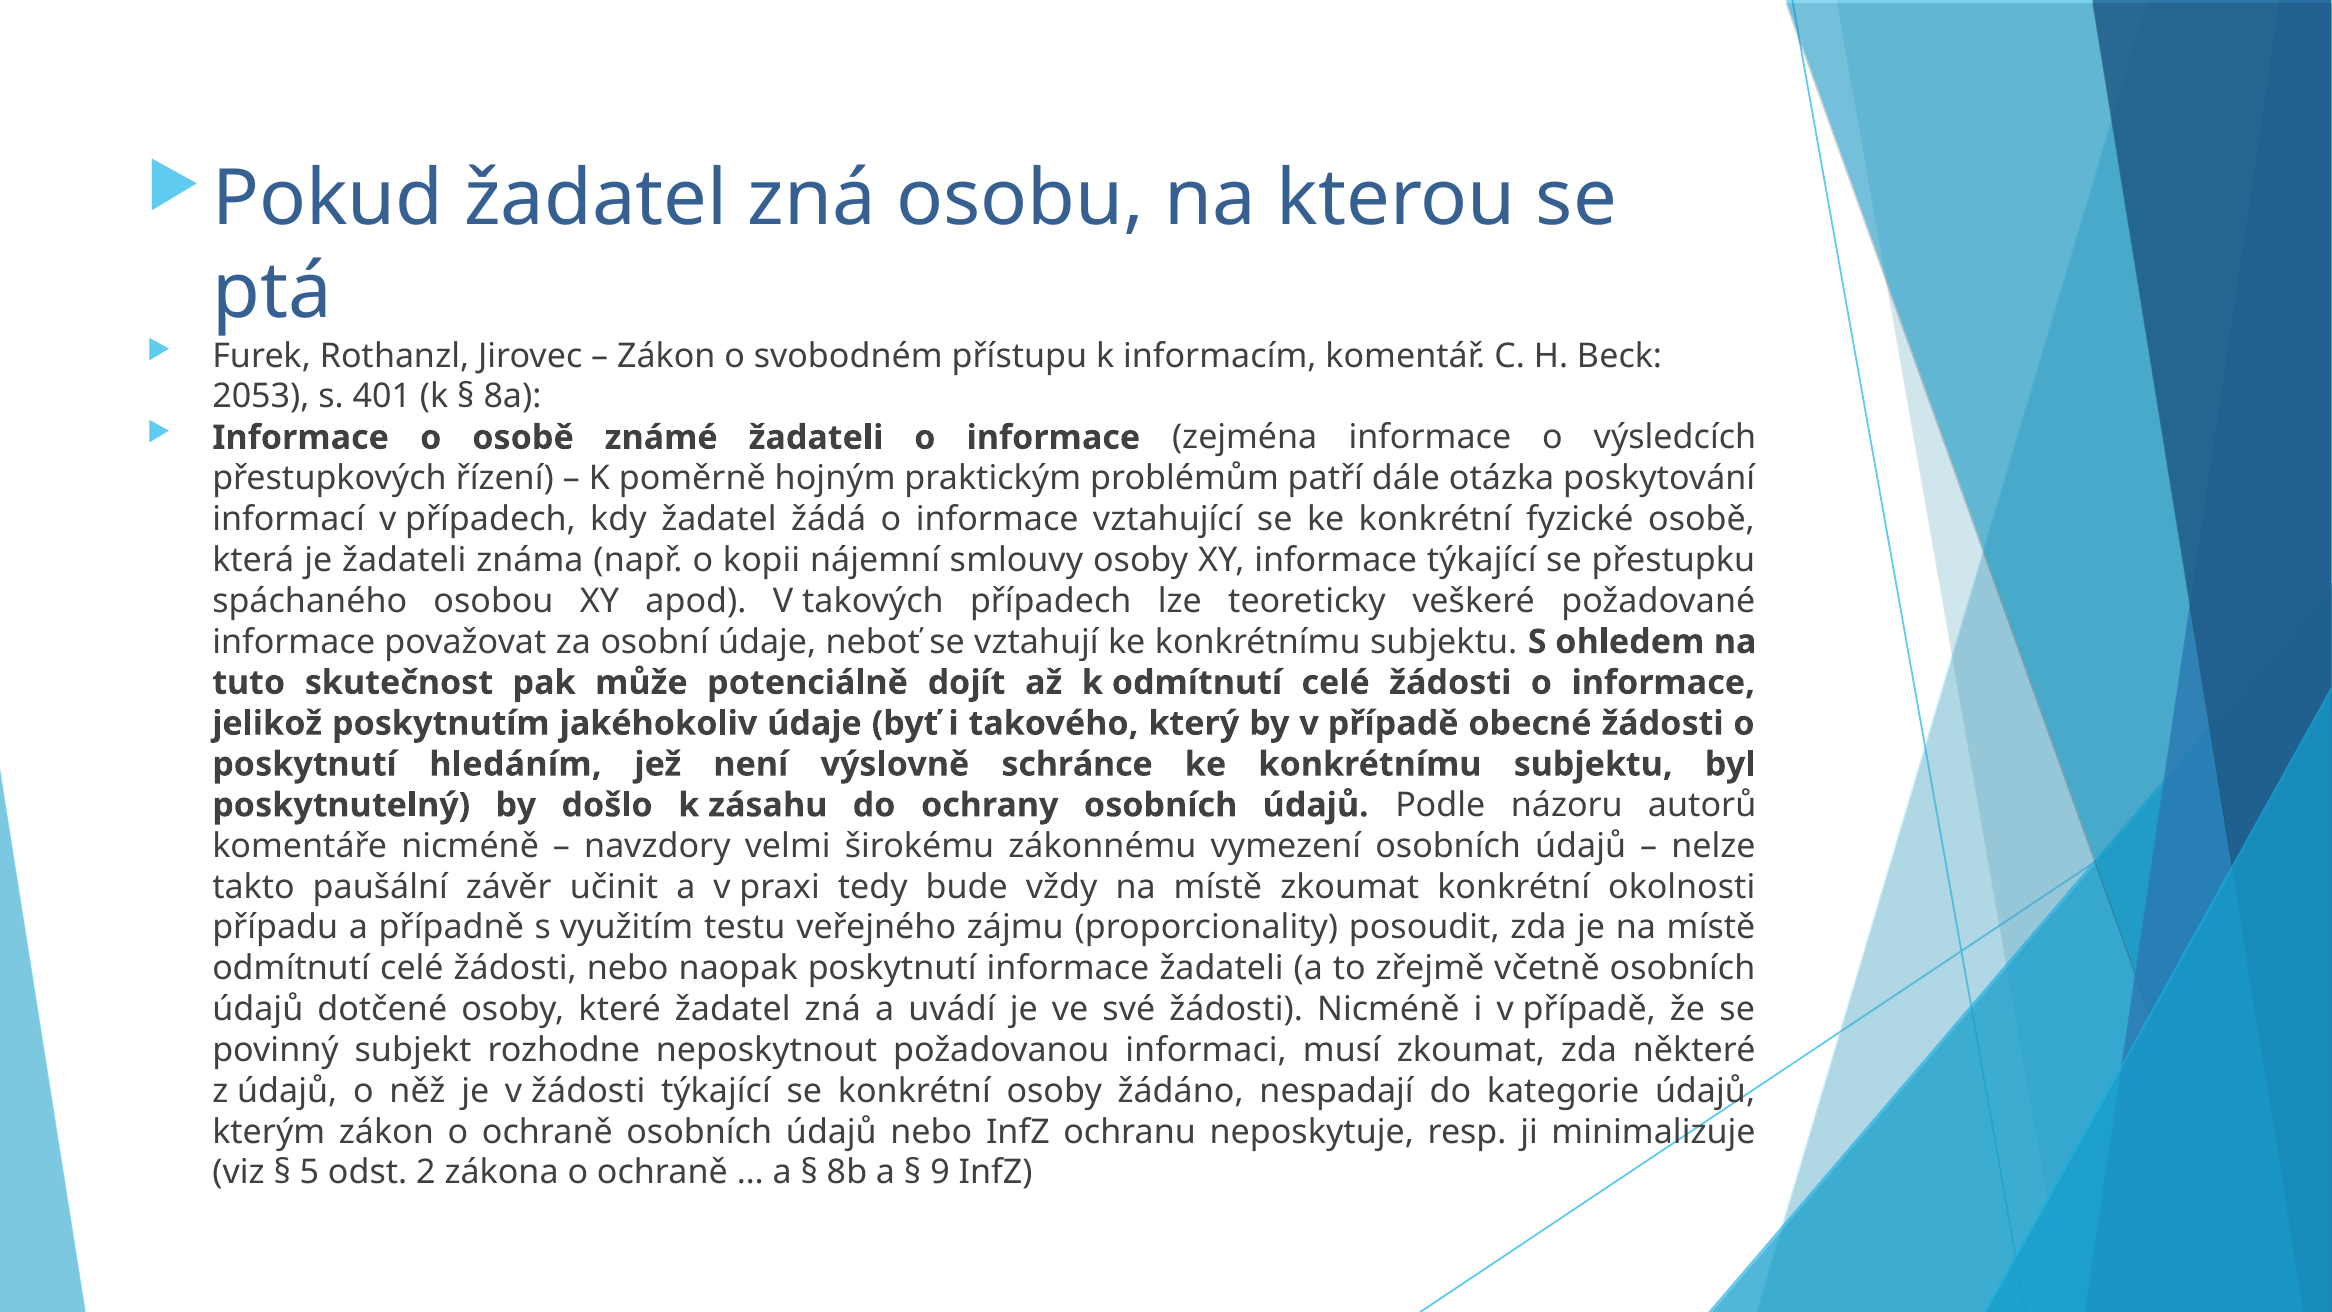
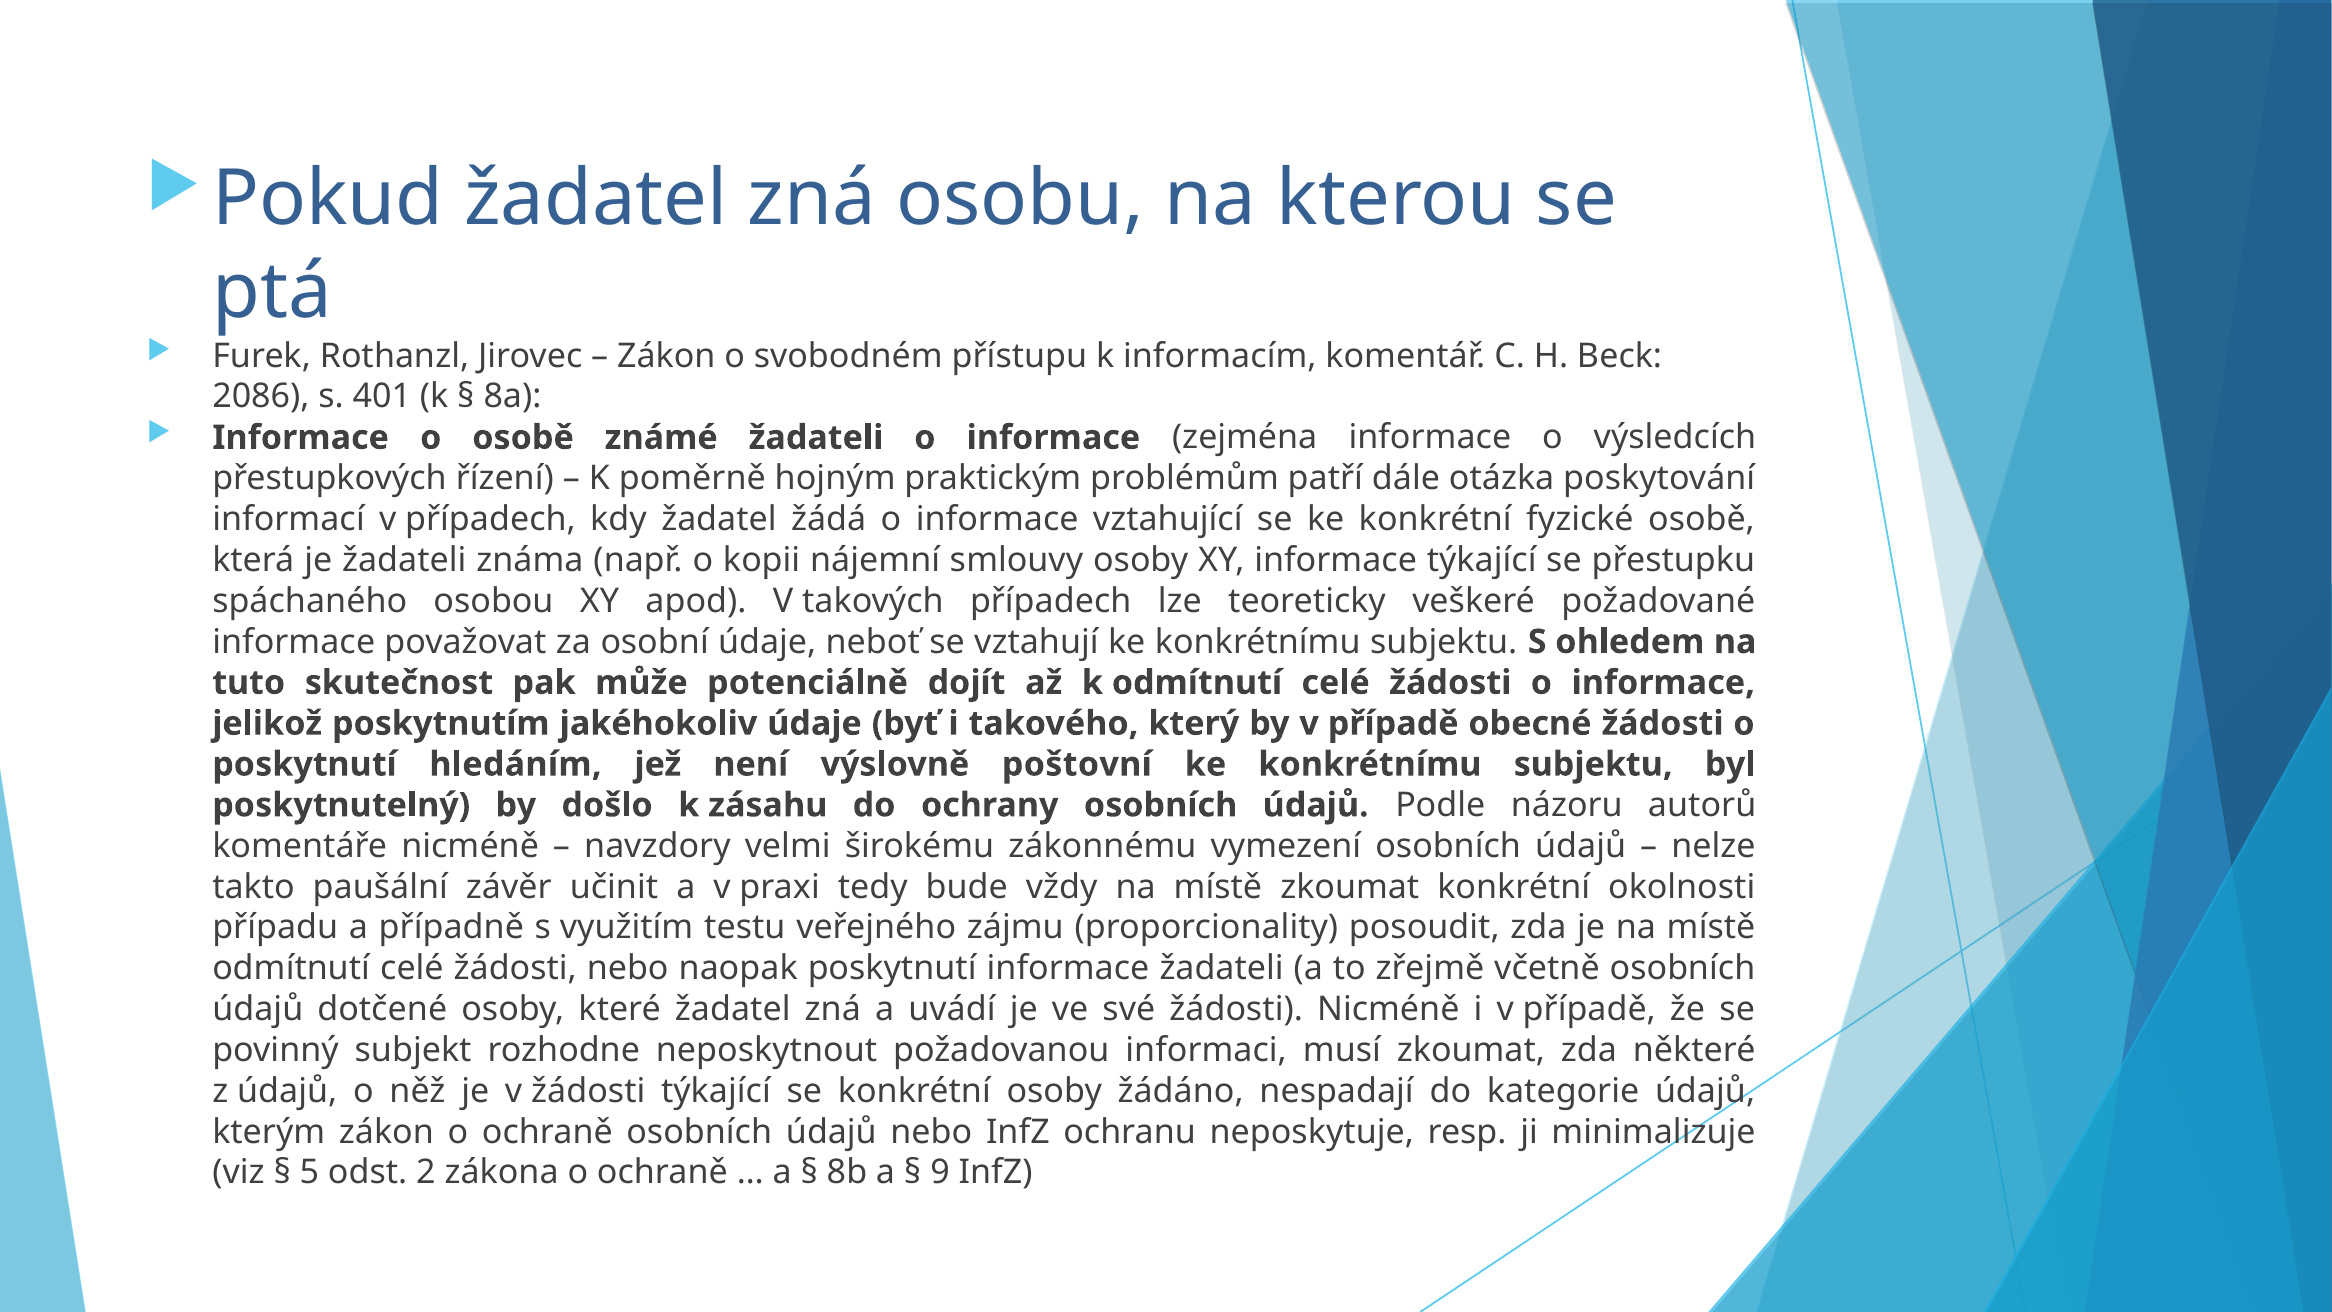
2053: 2053 -> 2086
schránce: schránce -> poštovní
